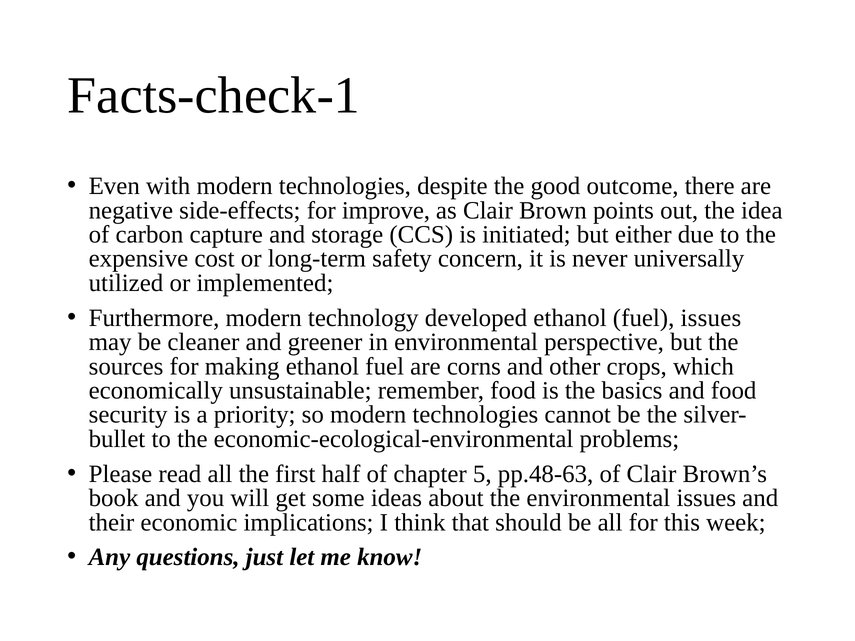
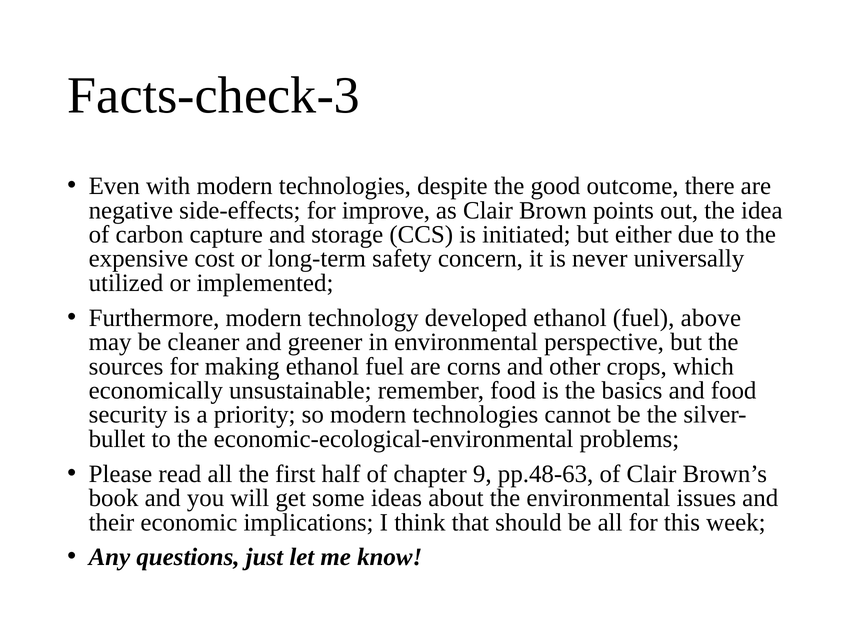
Facts-check-1: Facts-check-1 -> Facts-check-3
fuel issues: issues -> above
5: 5 -> 9
